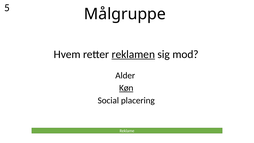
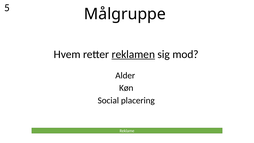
Køn underline: present -> none
